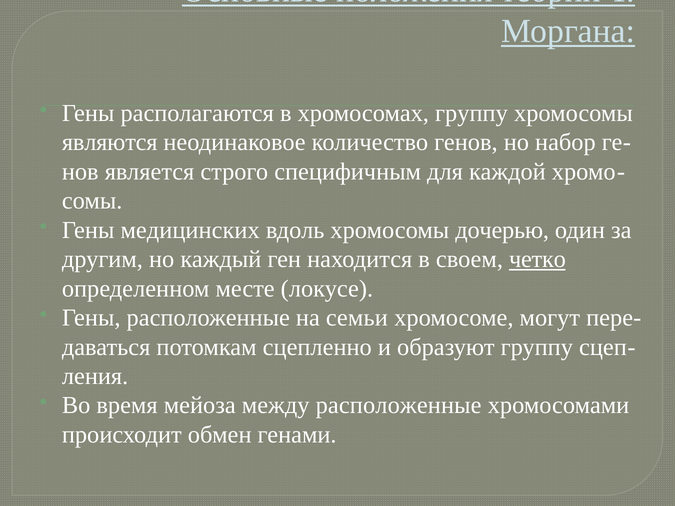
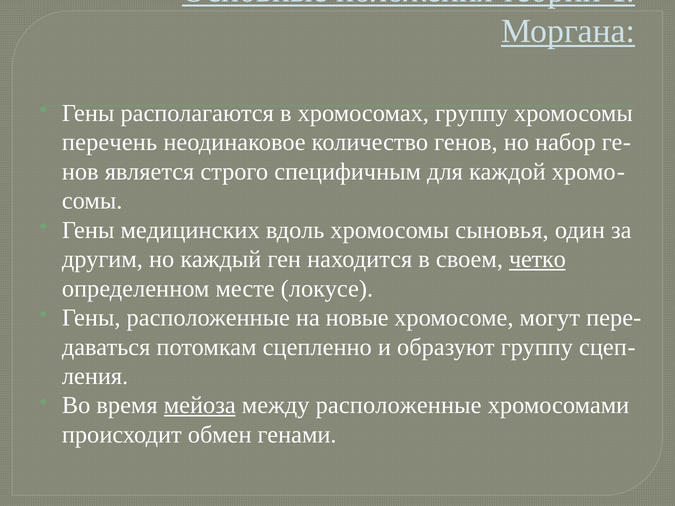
являются: являются -> перечень
дочерью: дочерью -> сыновья
семьи: семьи -> новые
мейоза underline: none -> present
